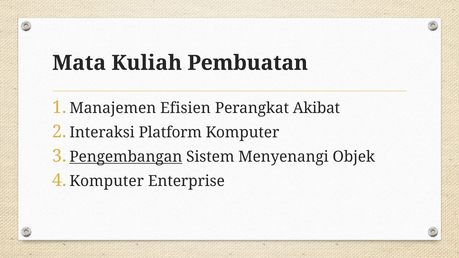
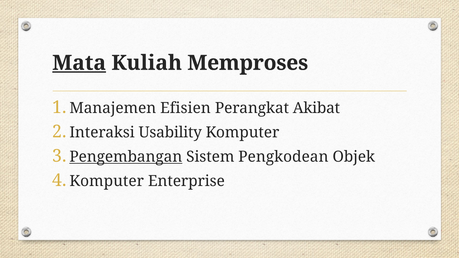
Mata underline: none -> present
Pembuatan: Pembuatan -> Memproses
Platform: Platform -> Usability
Menyenangi: Menyenangi -> Pengkodean
